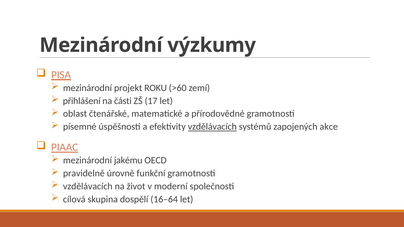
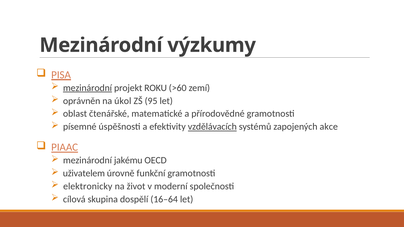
mezinárodní at (87, 88) underline: none -> present
přihlášení: přihlášení -> oprávněn
části: části -> úkol
17: 17 -> 95
pravidelně: pravidelně -> uživatelem
vzdělávacích at (88, 186): vzdělávacích -> elektronicky
